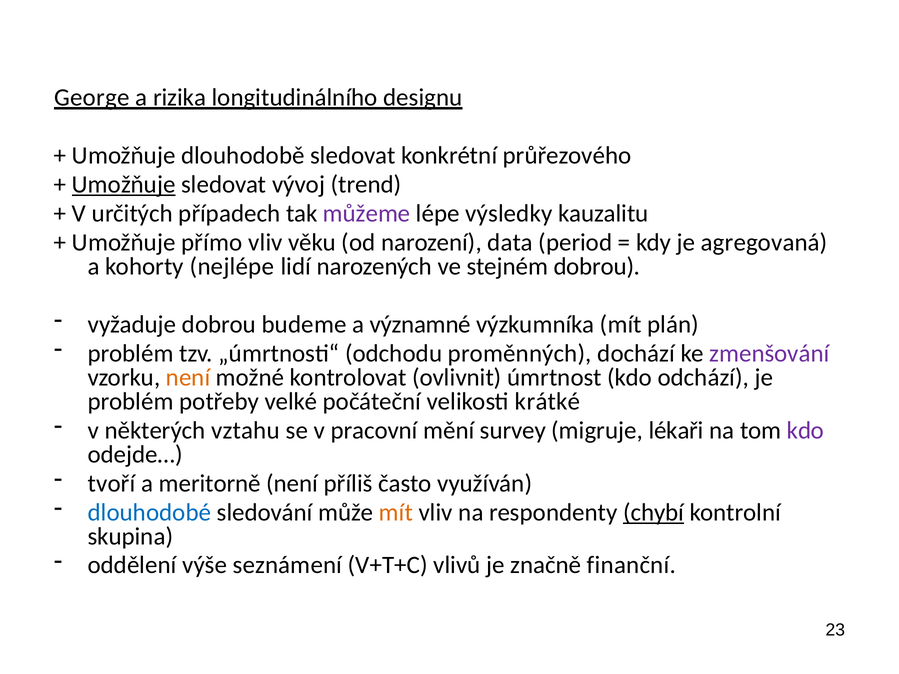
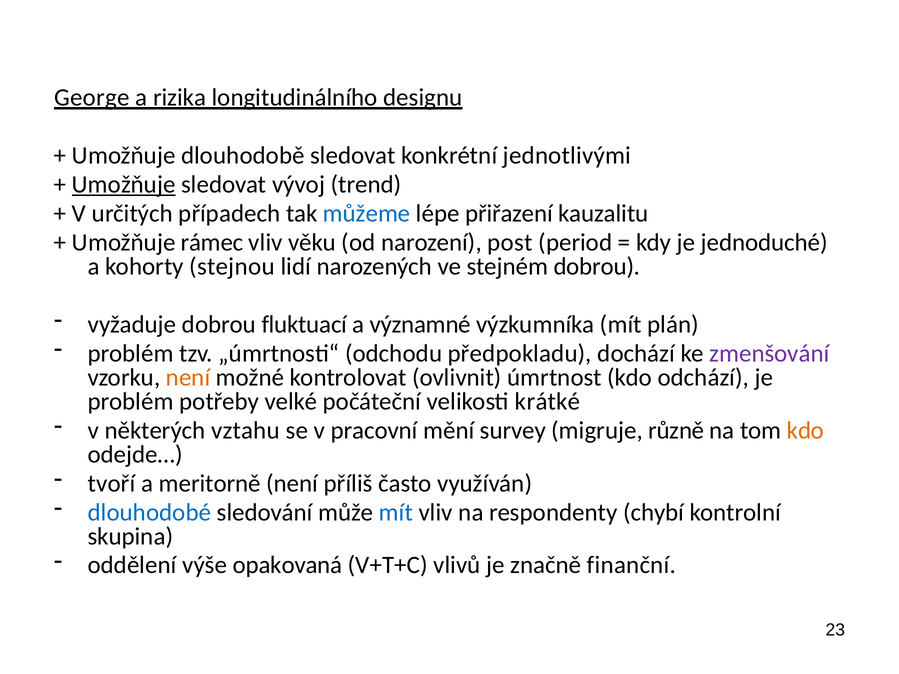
průřezového: průřezového -> jednotlivými
můžeme colour: purple -> blue
výsledky: výsledky -> přiřazení
přímo: přímo -> rámec
data: data -> post
agregovaná: agregovaná -> jednoduché
nejlépe: nejlépe -> stejnou
budeme: budeme -> fluktuací
proměnných: proměnných -> předpokladu
lékaři: lékaři -> různě
kdo at (806, 430) colour: purple -> orange
mít at (396, 512) colour: orange -> blue
chybí underline: present -> none
seznámení: seznámení -> opakovaná
